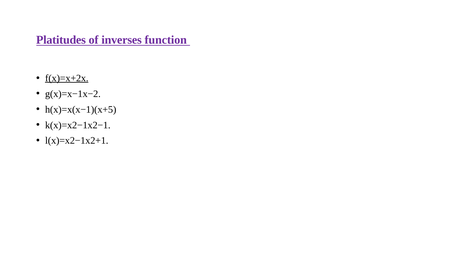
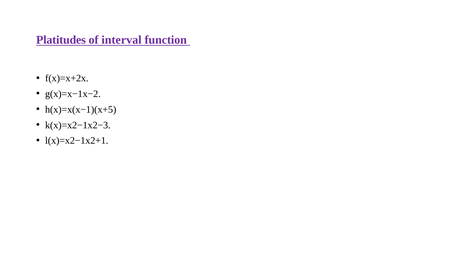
inverses: inverses -> interval
f(x)=x+2x underline: present -> none
k(x)=x2−1x2−1: k(x)=x2−1x2−1 -> k(x)=x2−1x2−3
